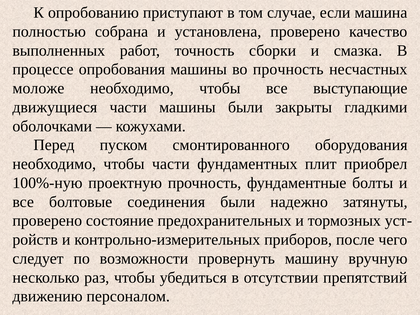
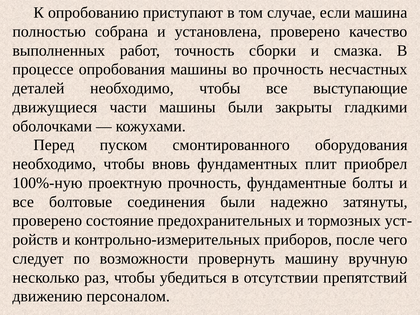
моложе: моложе -> деталей
чтобы части: части -> вновь
